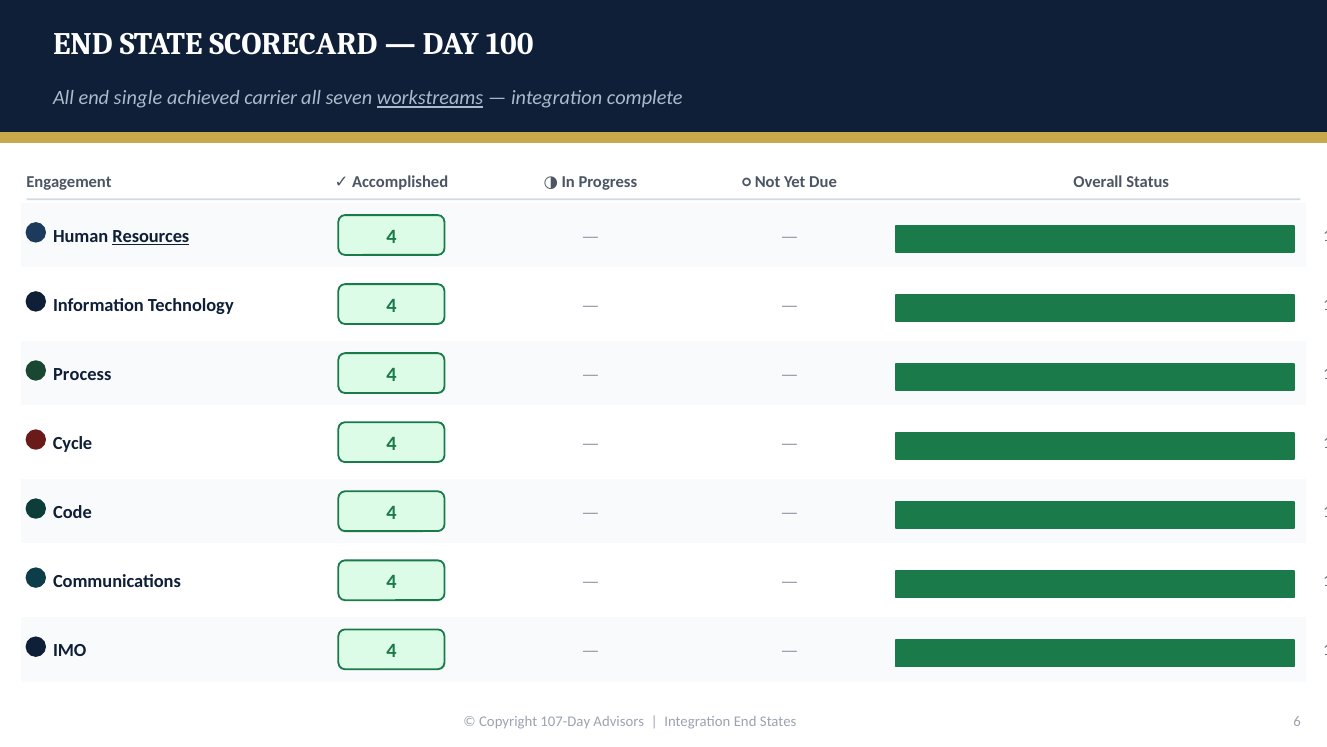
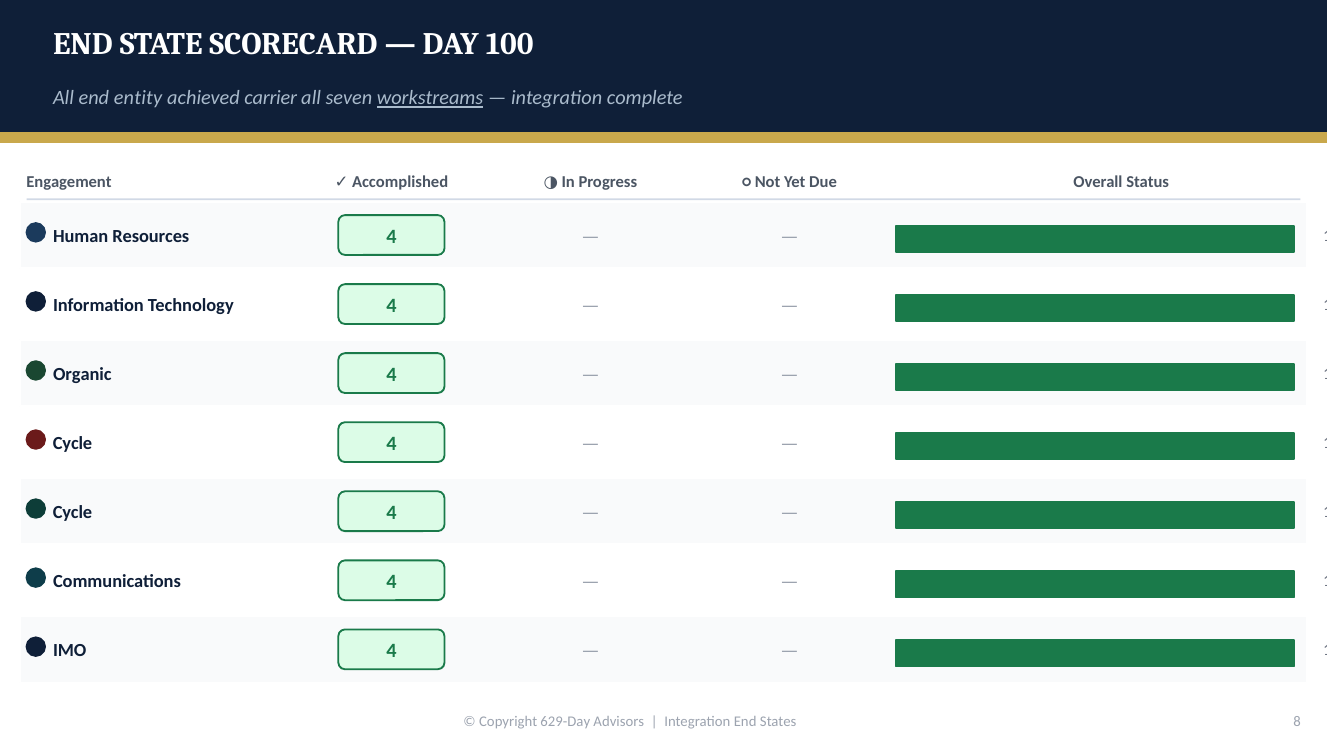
single: single -> entity
Resources underline: present -> none
Process: Process -> Organic
Code at (72, 512): Code -> Cycle
107-Day: 107-Day -> 629-Day
6: 6 -> 8
